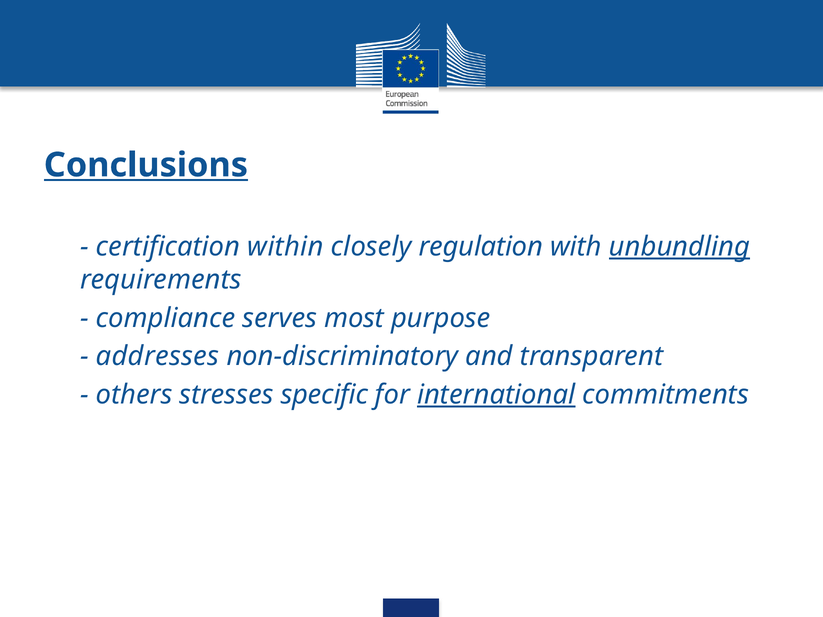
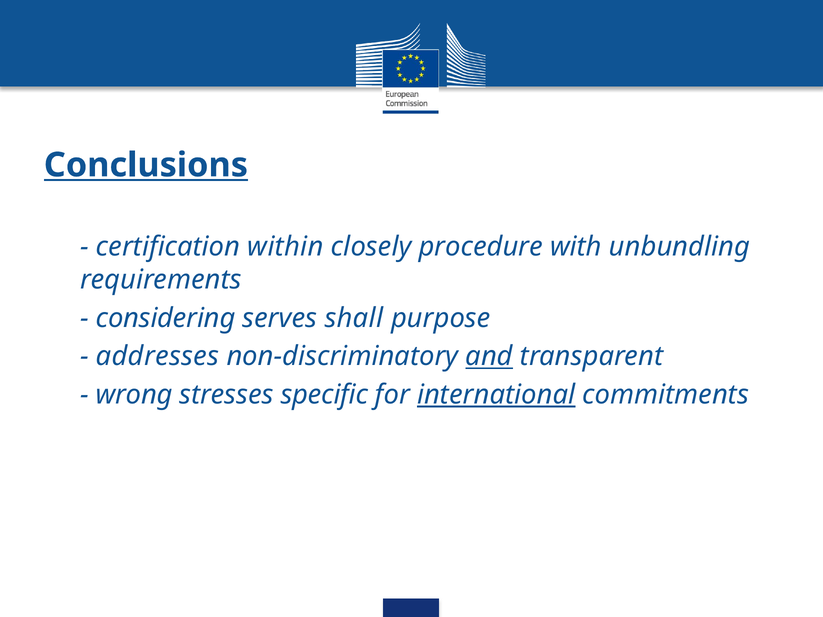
regulation: regulation -> procedure
unbundling underline: present -> none
compliance: compliance -> considering
most: most -> shall
and underline: none -> present
others: others -> wrong
